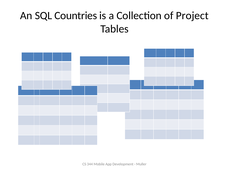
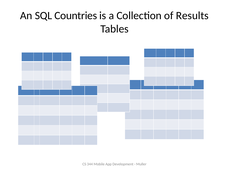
Project: Project -> Results
